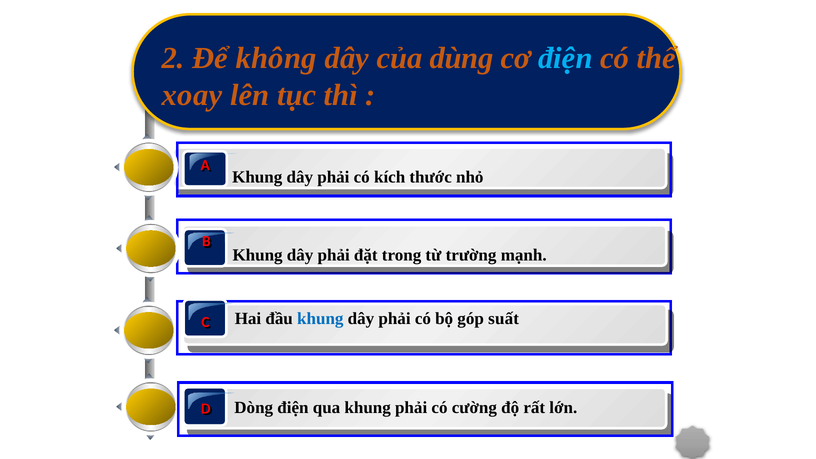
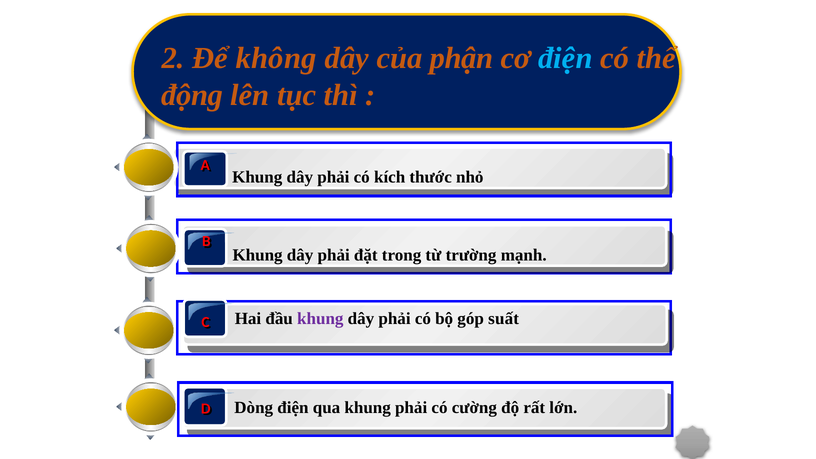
dùng: dùng -> phận
xoay: xoay -> động
khung at (320, 319) colour: blue -> purple
